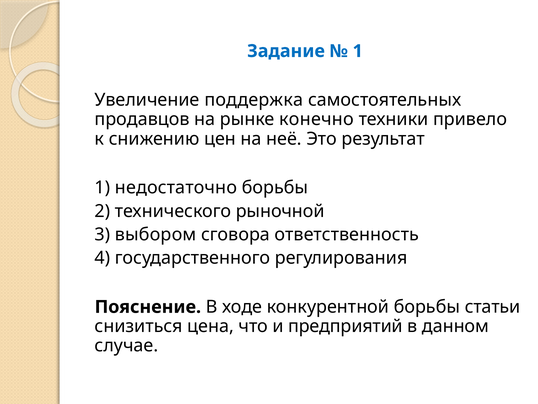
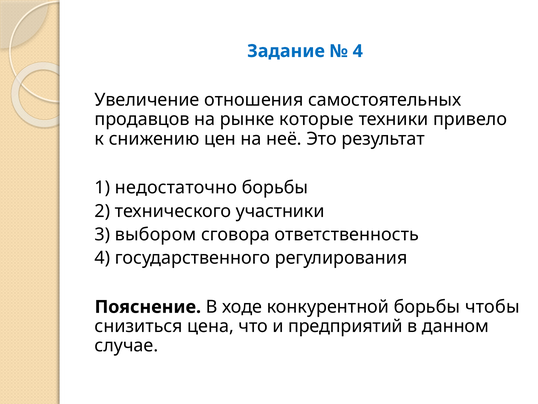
1 at (358, 51): 1 -> 4
поддержка: поддержка -> отношения
конечно: конечно -> которые
рыночной: рыночной -> участники
статьи: статьи -> чтобы
